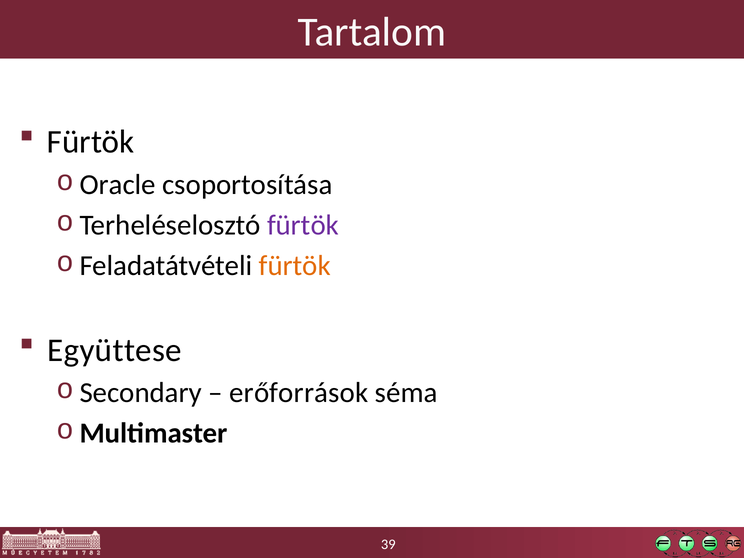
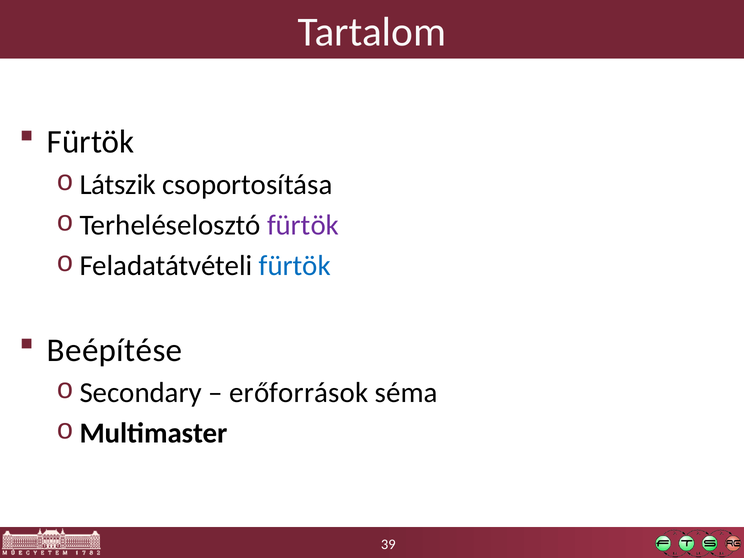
Oracle: Oracle -> Látszik
fürtök at (295, 266) colour: orange -> blue
Együttese: Együttese -> Beépítése
